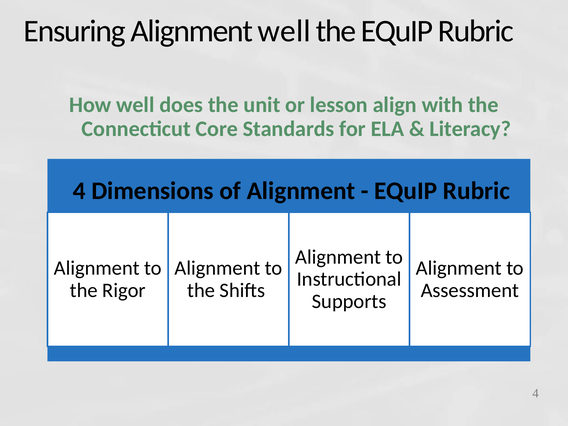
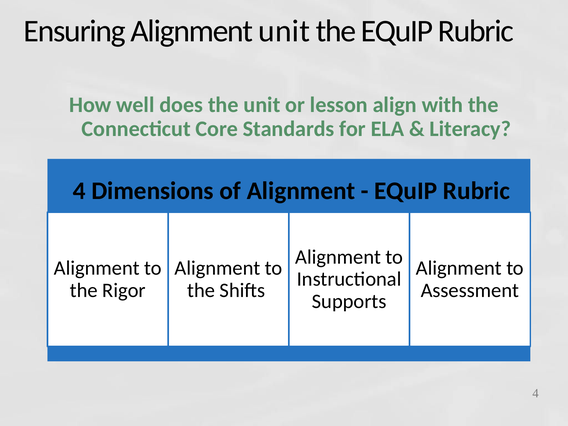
Alignment well: well -> unit
